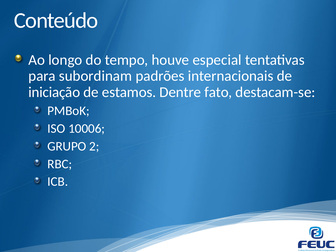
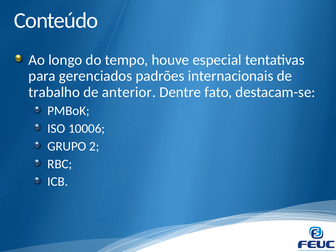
subordinam: subordinam -> gerenciados
iniciação: iniciação -> trabalho
estamos: estamos -> anterior
